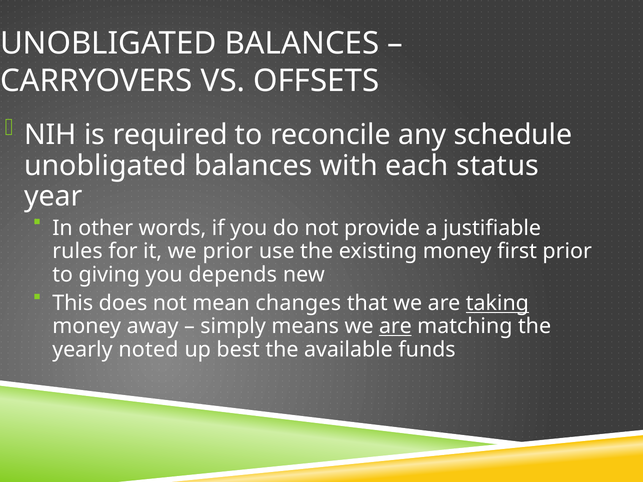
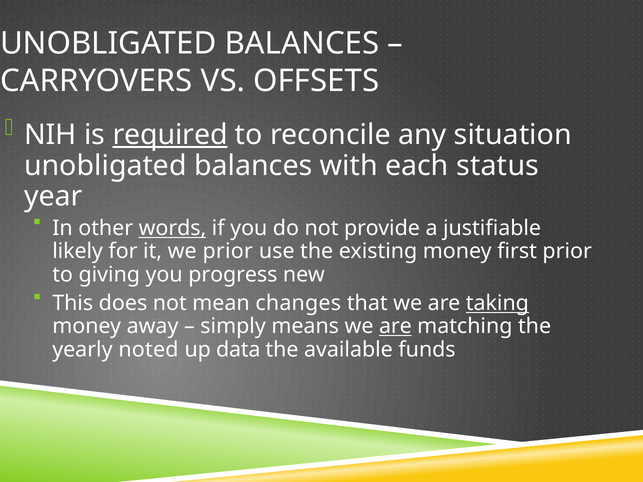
required underline: none -> present
schedule: schedule -> situation
words underline: none -> present
rules: rules -> likely
depends: depends -> progress
best: best -> data
